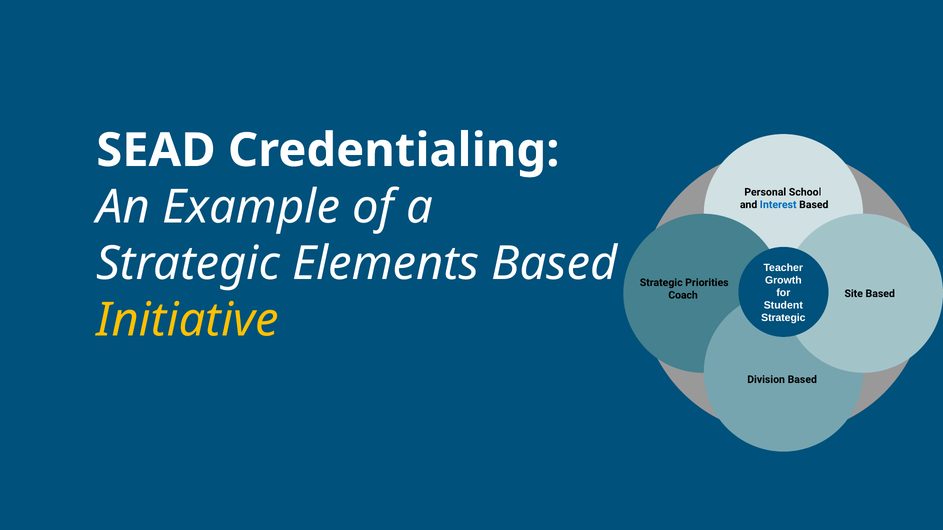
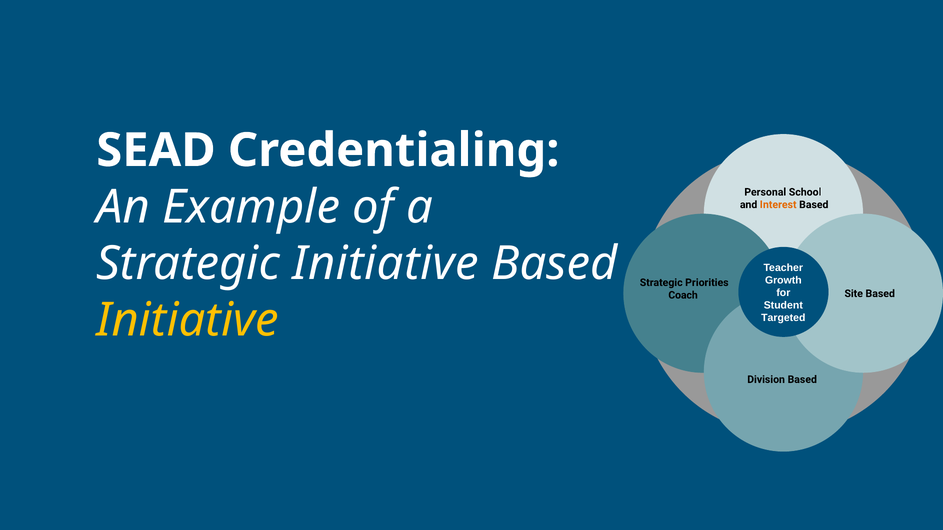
Interest colour: blue -> orange
Strategic Elements: Elements -> Initiative
Strategic at (783, 318): Strategic -> Targeted
